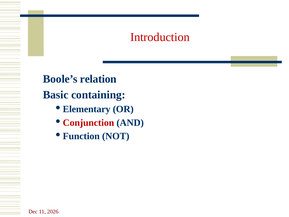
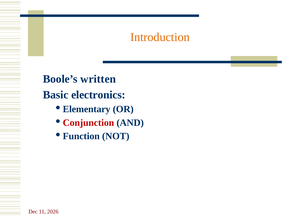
Introduction colour: red -> orange
relation: relation -> written
containing: containing -> electronics
